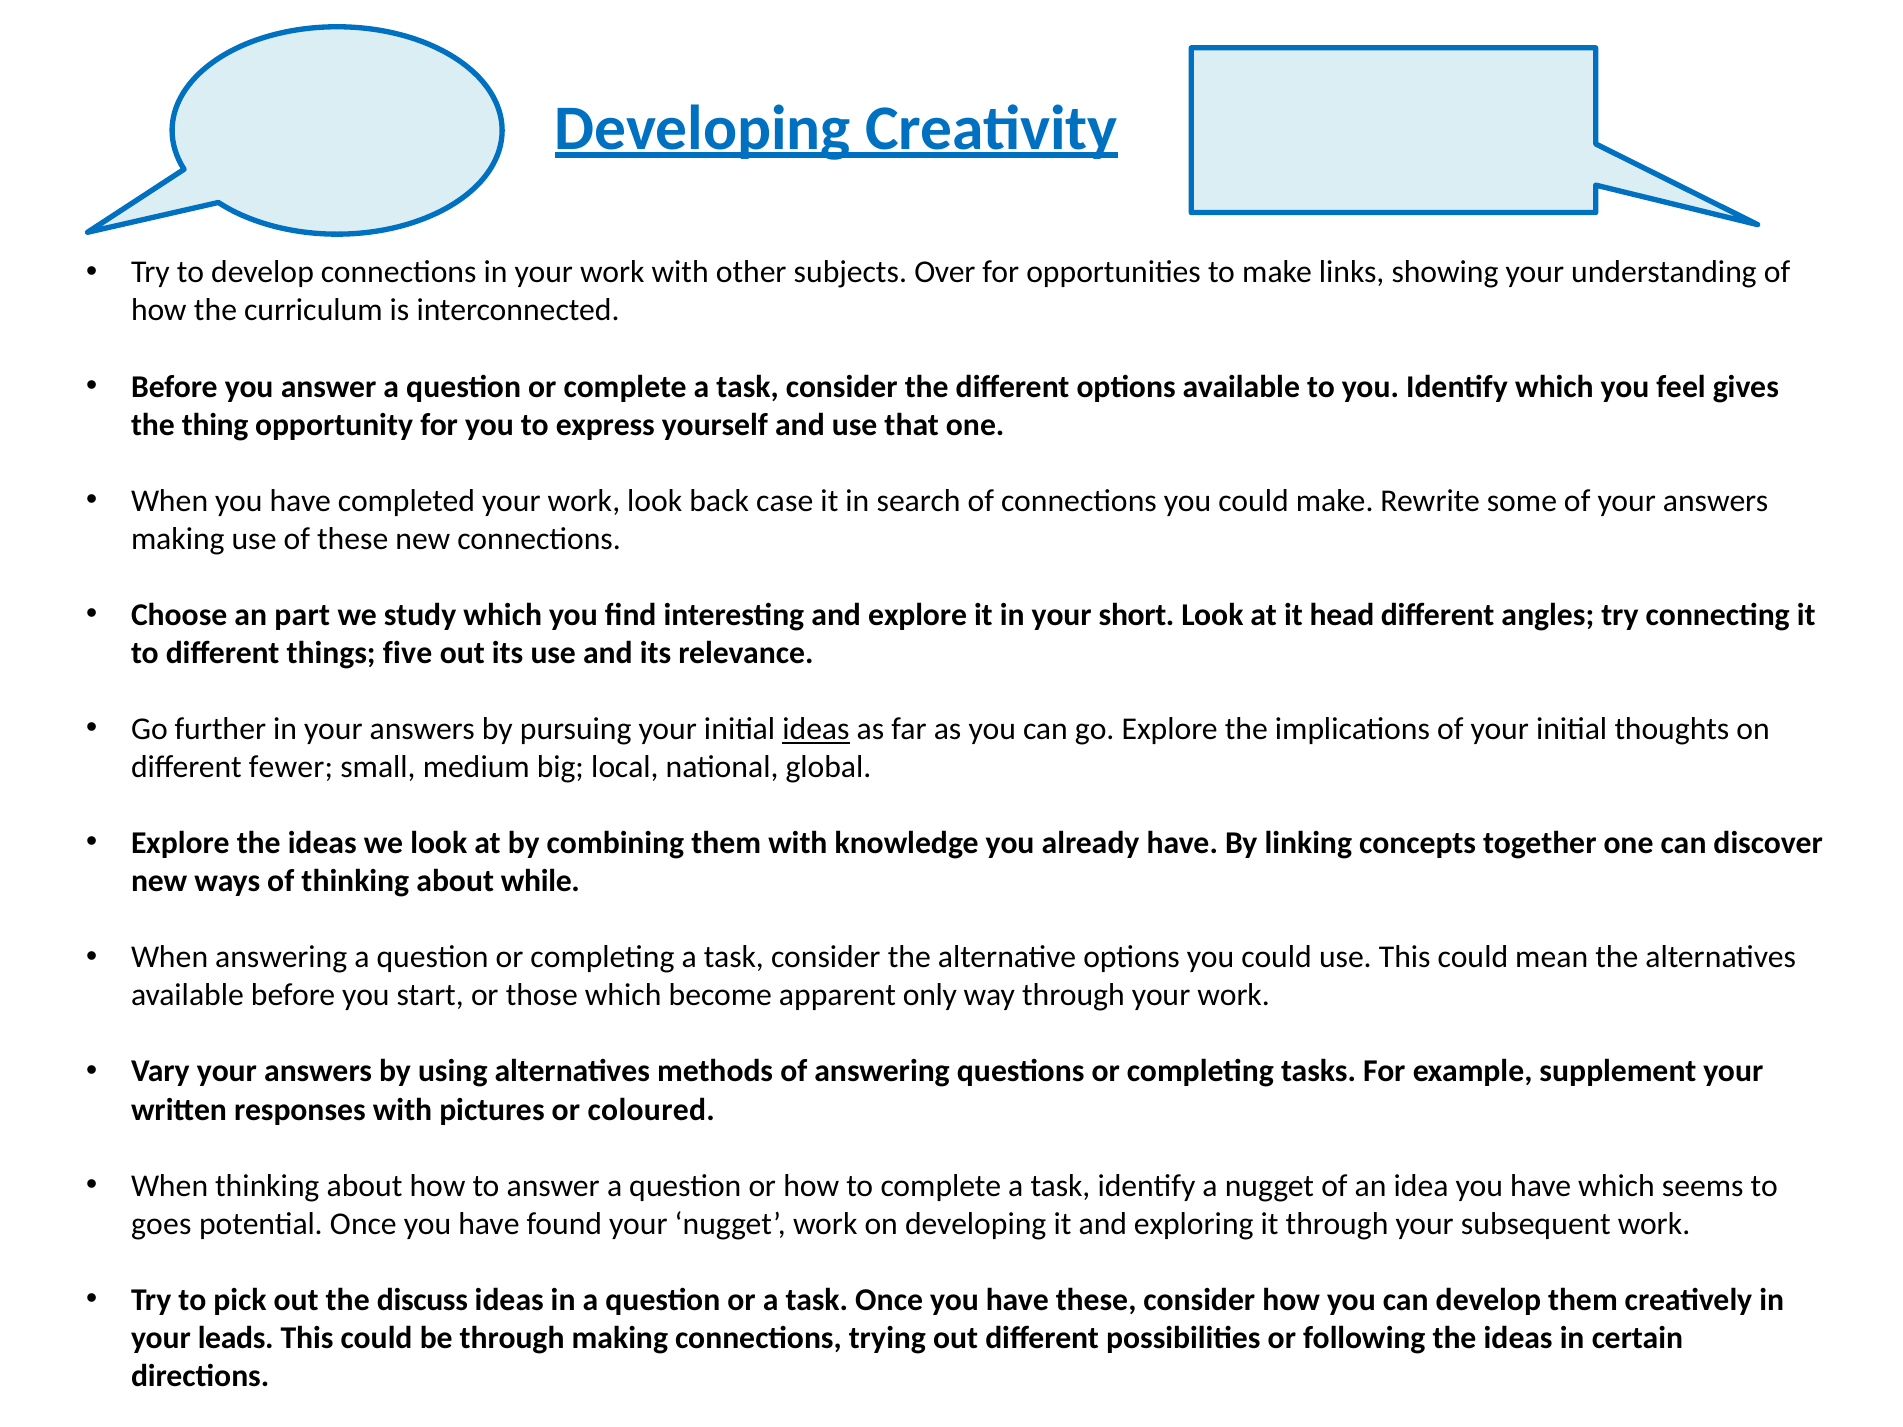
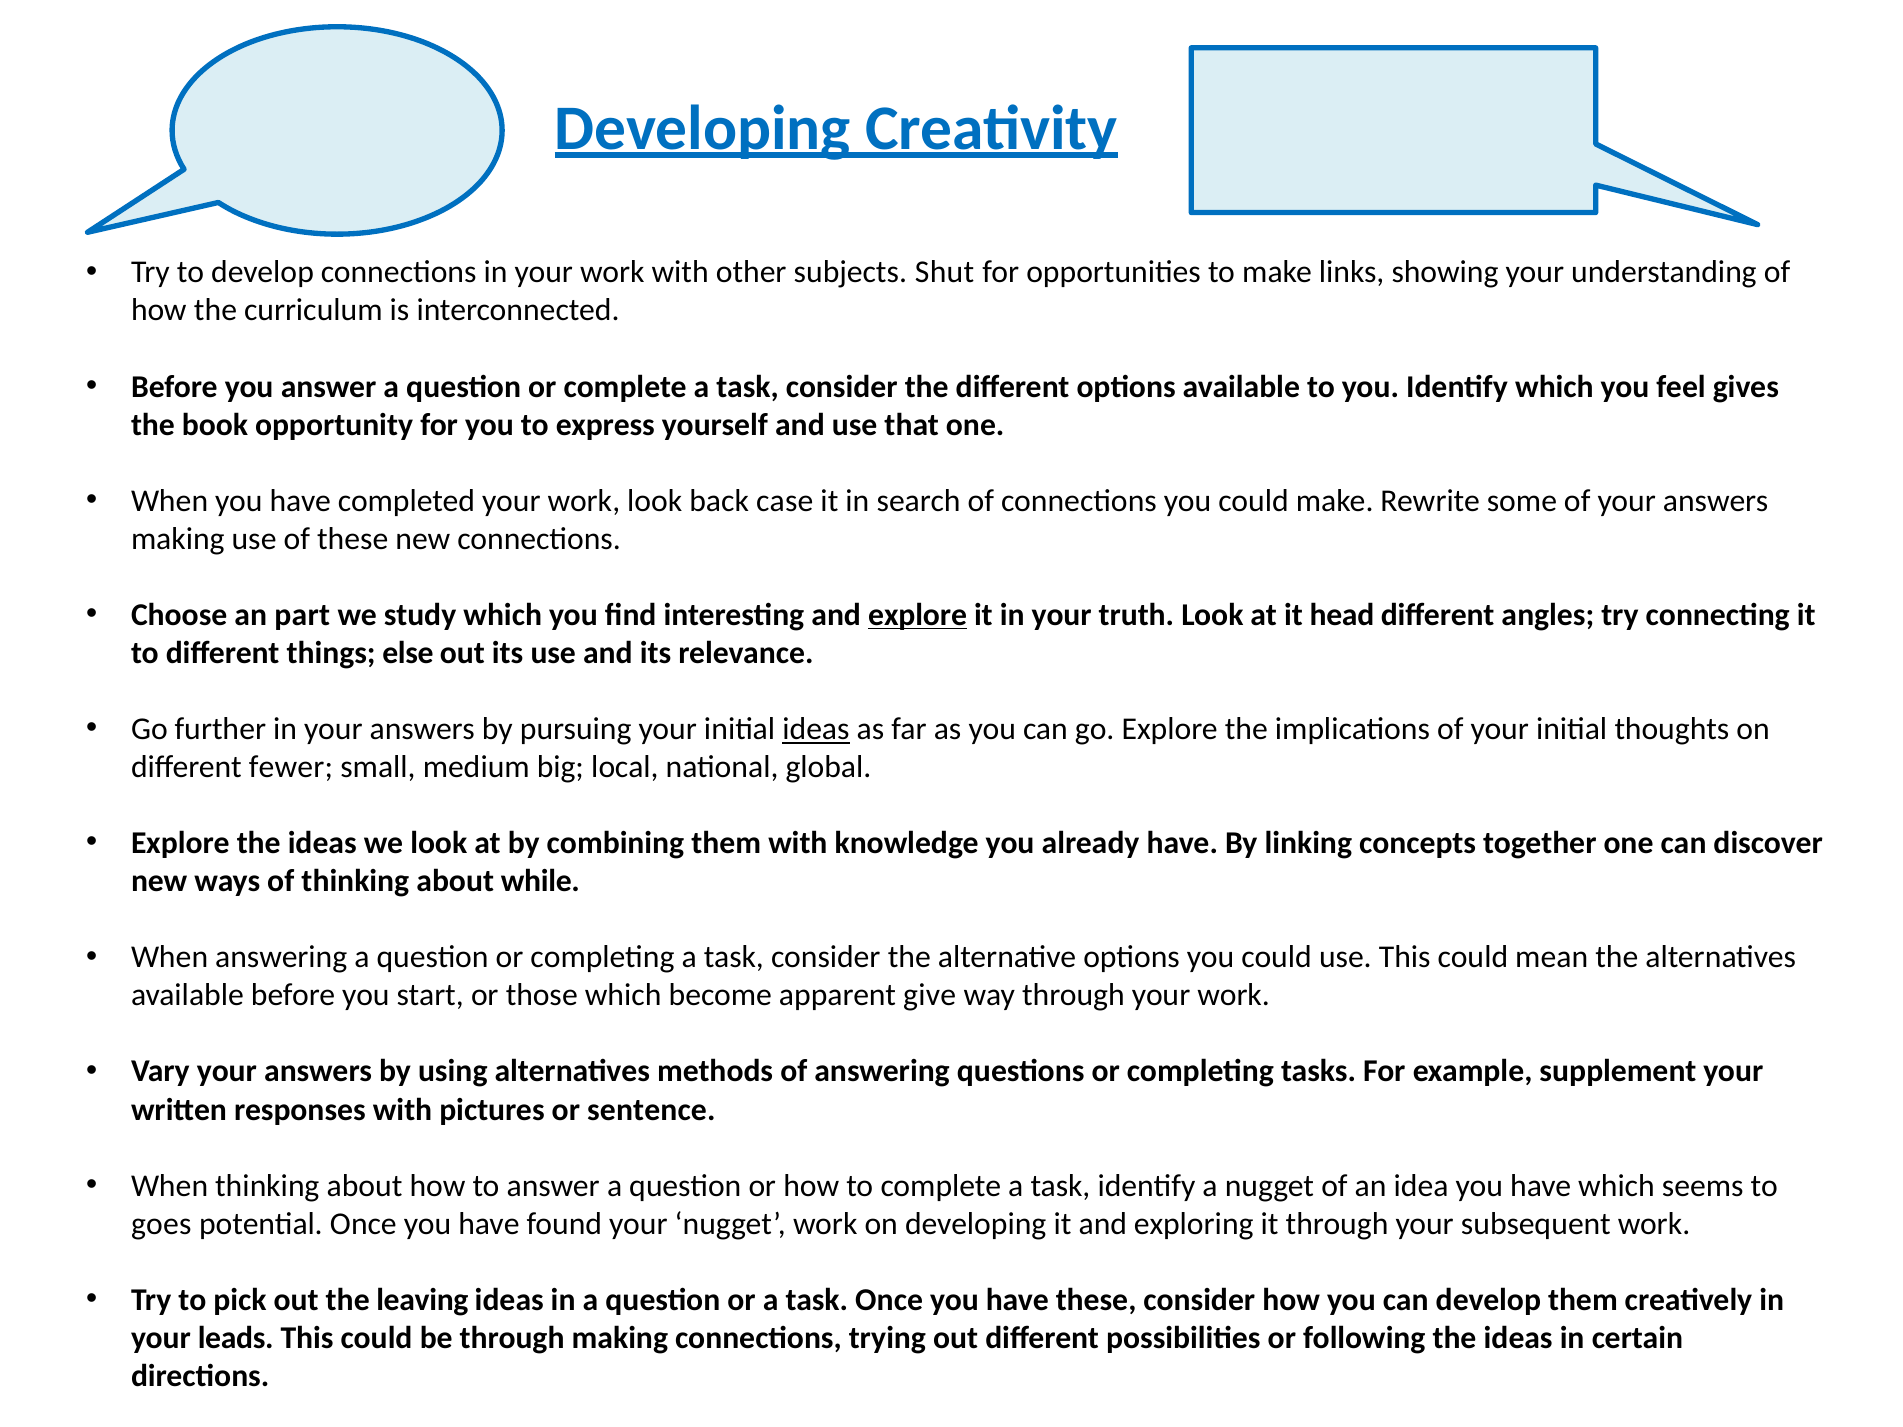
Over: Over -> Shut
thing: thing -> book
explore at (918, 615) underline: none -> present
short: short -> truth
five: five -> else
only: only -> give
coloured: coloured -> sentence
discuss: discuss -> leaving
